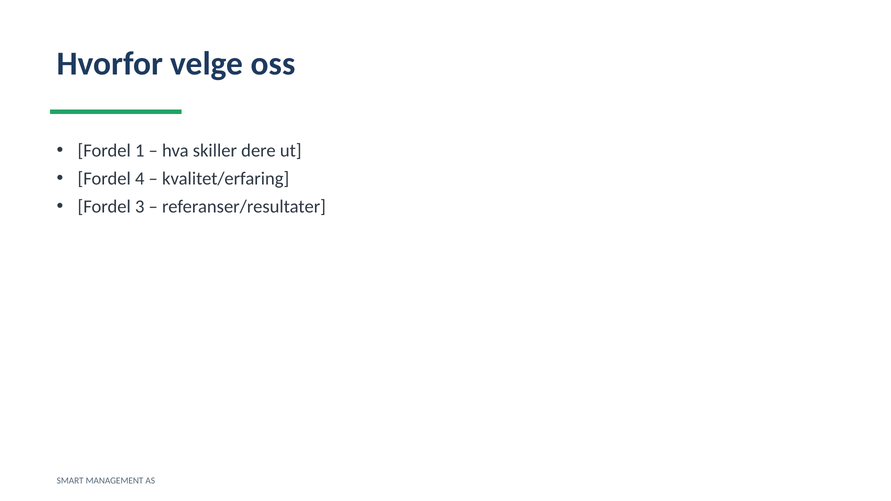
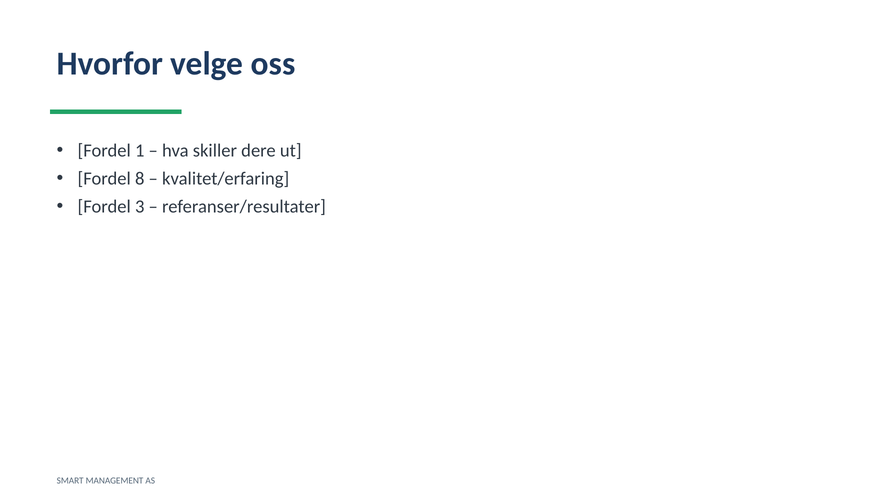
4: 4 -> 8
